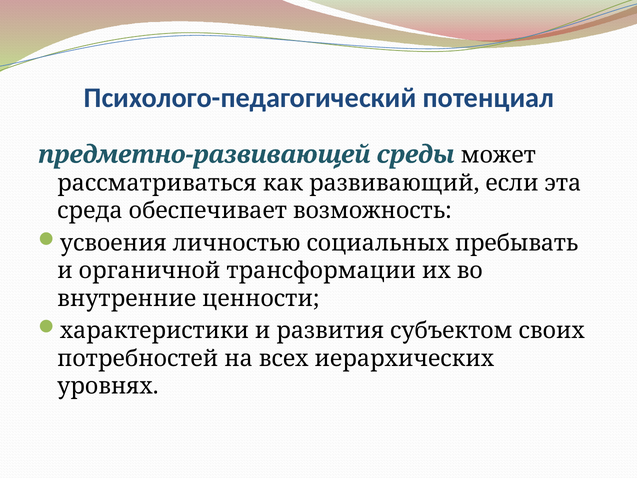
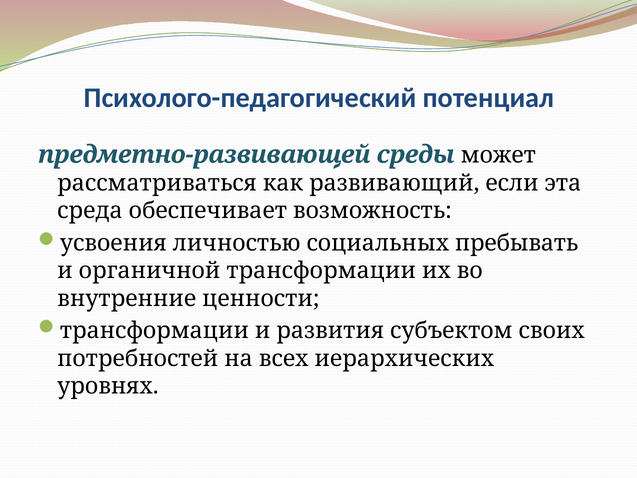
характеристики at (154, 331): характеристики -> трансформации
